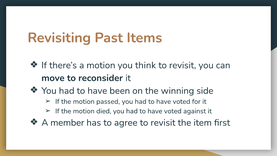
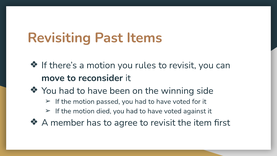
think: think -> rules
